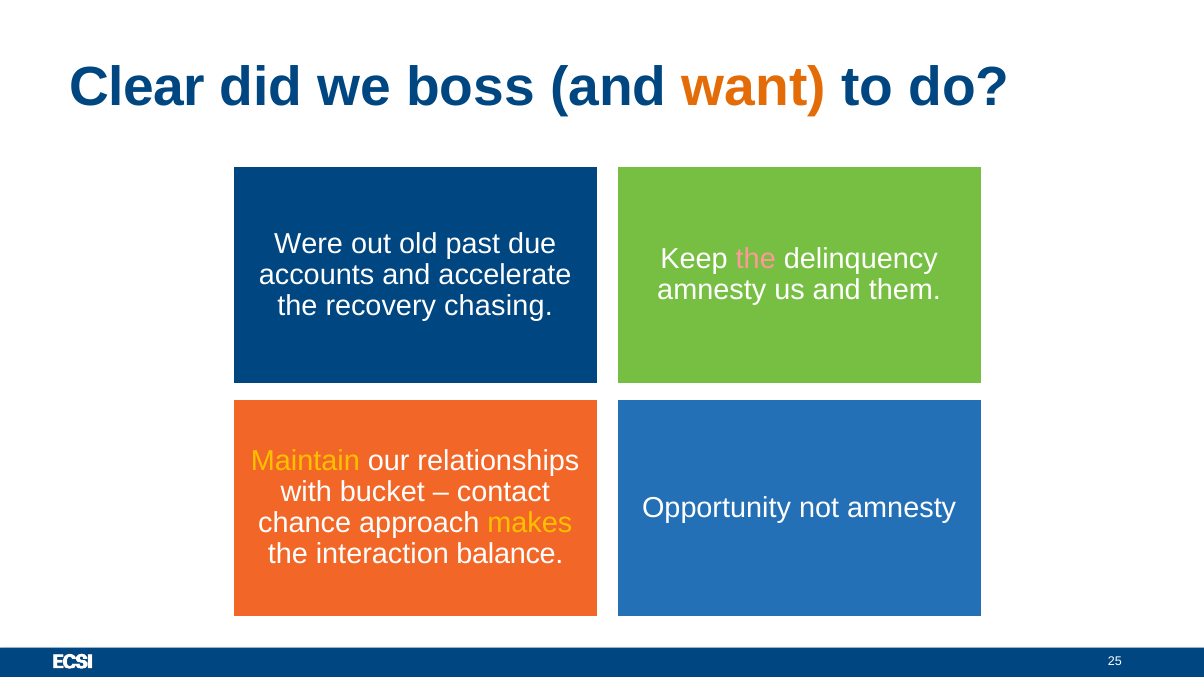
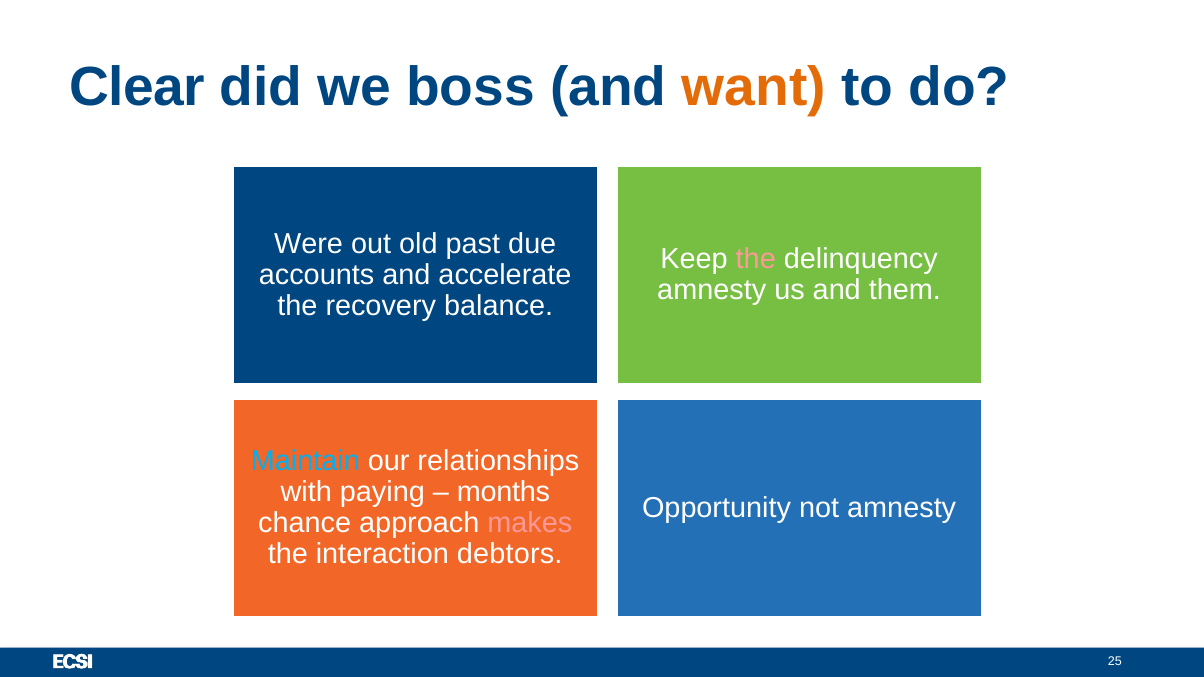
chasing: chasing -> balance
Maintain colour: yellow -> light blue
bucket: bucket -> paying
contact: contact -> months
makes colour: yellow -> pink
balance: balance -> debtors
